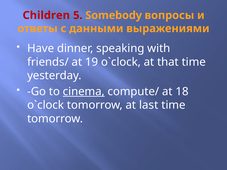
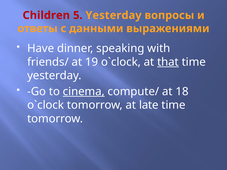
5 Somebody: Somebody -> Yesterday
that underline: none -> present
last: last -> late
